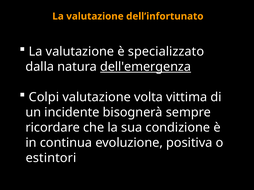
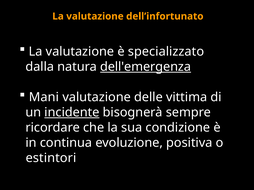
Colpi: Colpi -> Mani
volta: volta -> delle
incidente underline: none -> present
